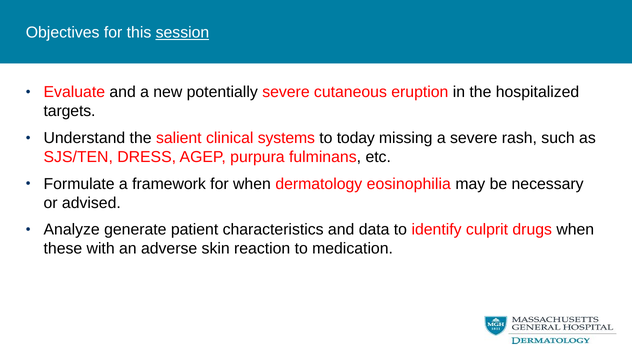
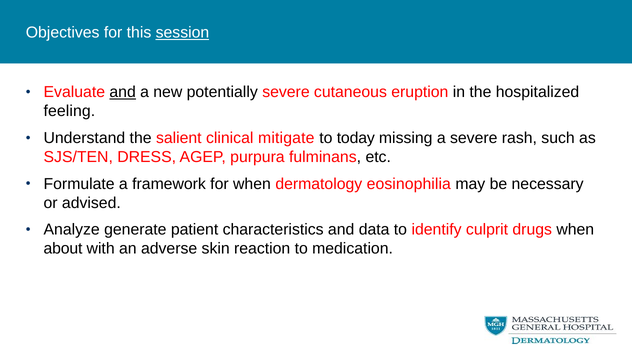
and at (123, 92) underline: none -> present
targets: targets -> feeling
systems: systems -> mitigate
these: these -> about
